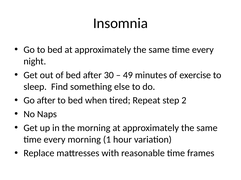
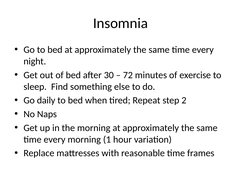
49: 49 -> 72
Go after: after -> daily
